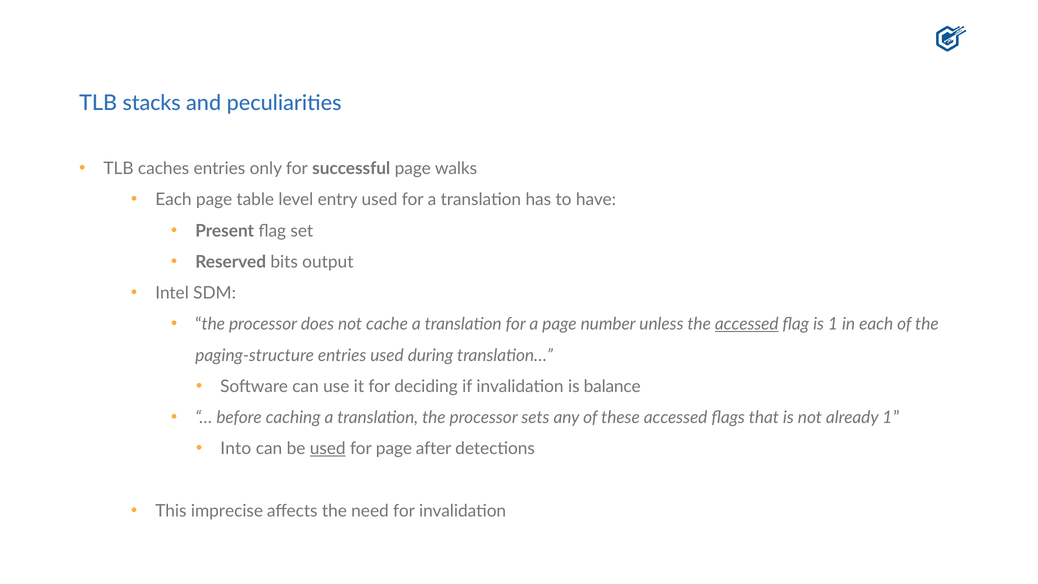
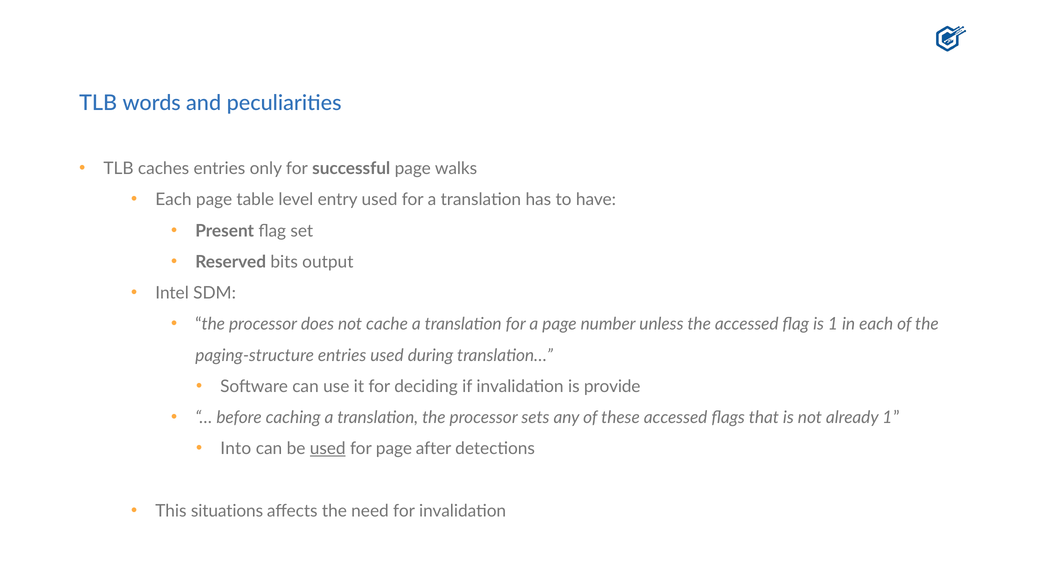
stacks: stacks -> words
accessed at (747, 324) underline: present -> none
balance: balance -> provide
imprecise: imprecise -> situations
